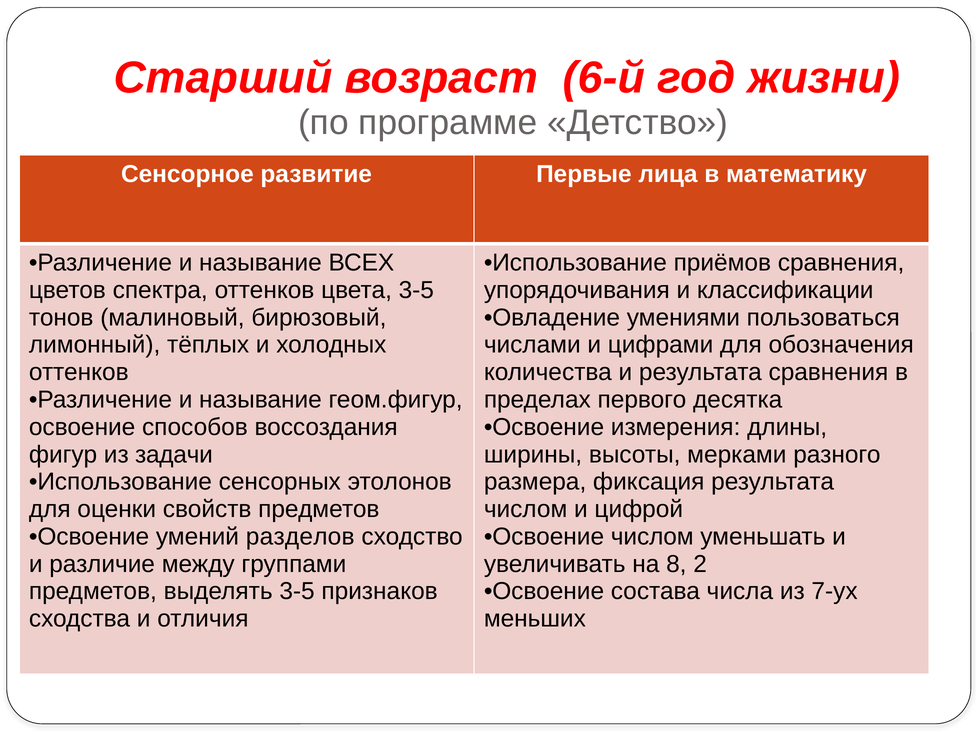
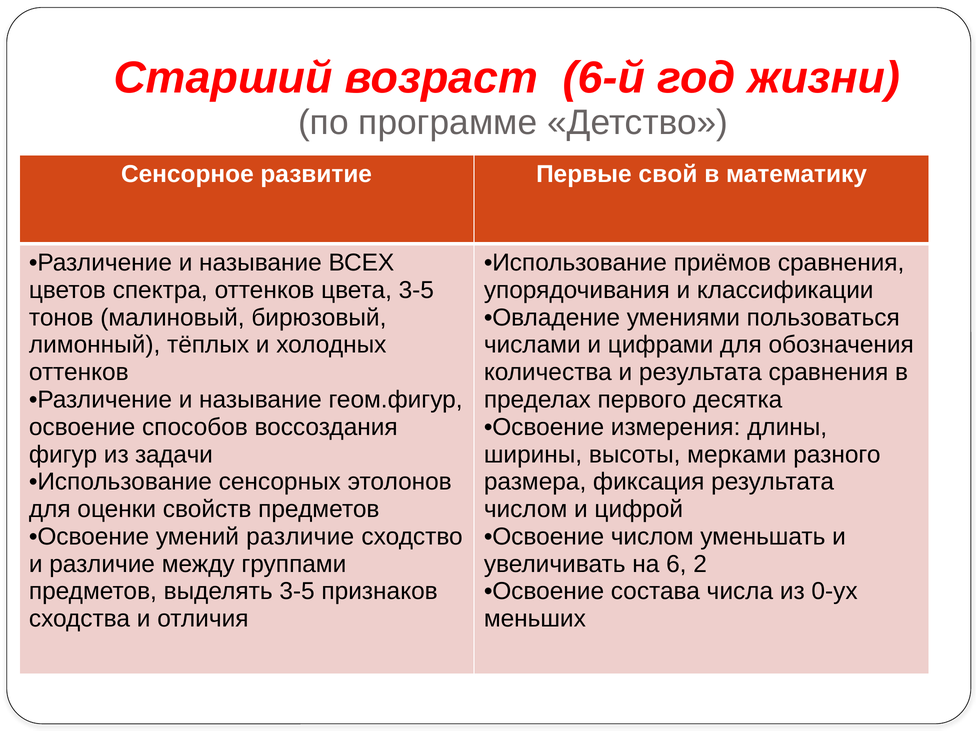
лица: лица -> свой
умений разделов: разделов -> различие
8: 8 -> 6
7-ух: 7-ух -> 0-ух
